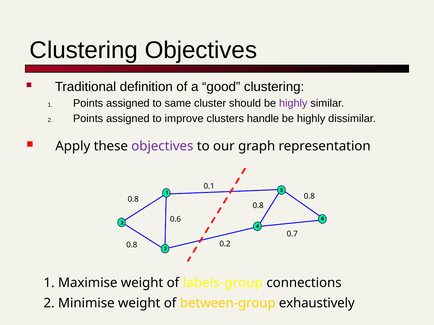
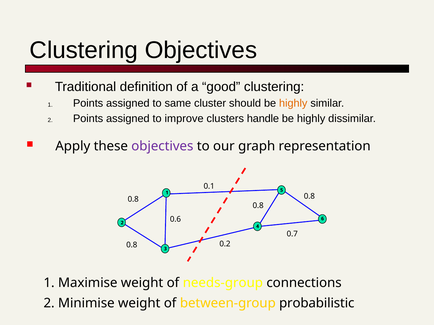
highly at (293, 103) colour: purple -> orange
labels-group: labels-group -> needs-group
exhaustively: exhaustively -> probabilistic
